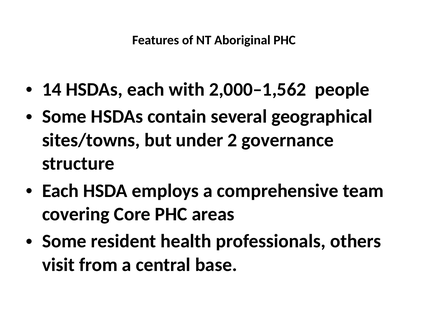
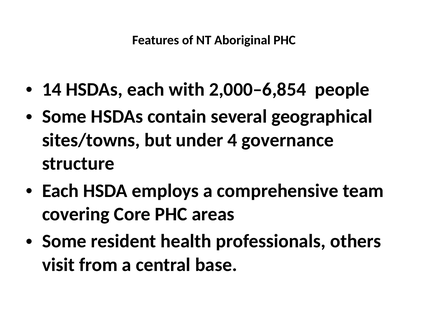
2,000–1,562: 2,000–1,562 -> 2,000–6,854
2: 2 -> 4
